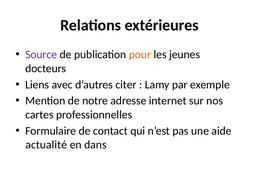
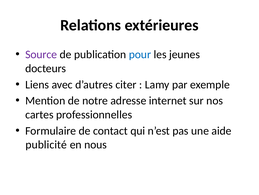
pour colour: orange -> blue
actualité: actualité -> publicité
dans: dans -> nous
